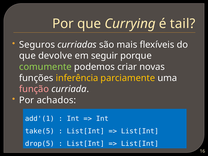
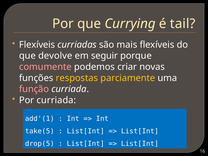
Seguros at (37, 45): Seguros -> Flexíveis
comumente colour: light green -> pink
inferência: inferência -> respostas
Por achados: achados -> curriada
